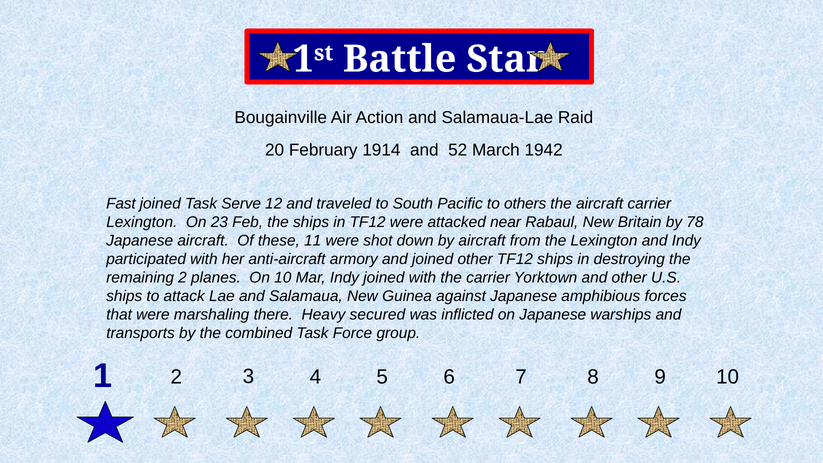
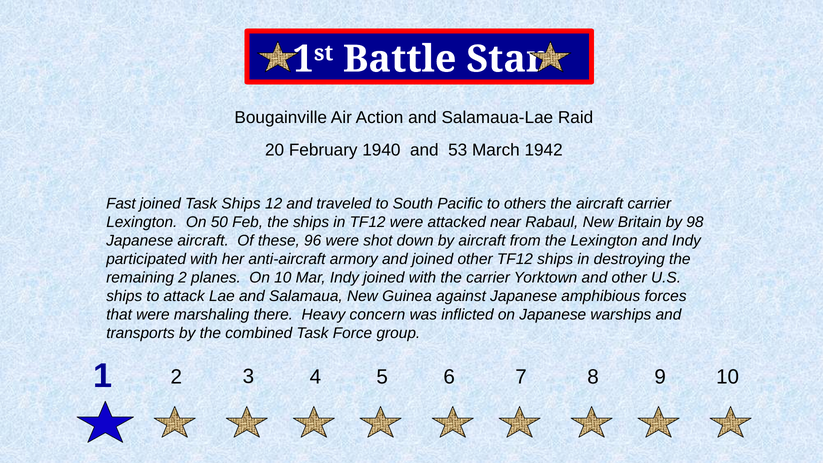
1914: 1914 -> 1940
52: 52 -> 53
Task Serve: Serve -> Ships
23: 23 -> 50
78: 78 -> 98
11: 11 -> 96
secured: secured -> concern
